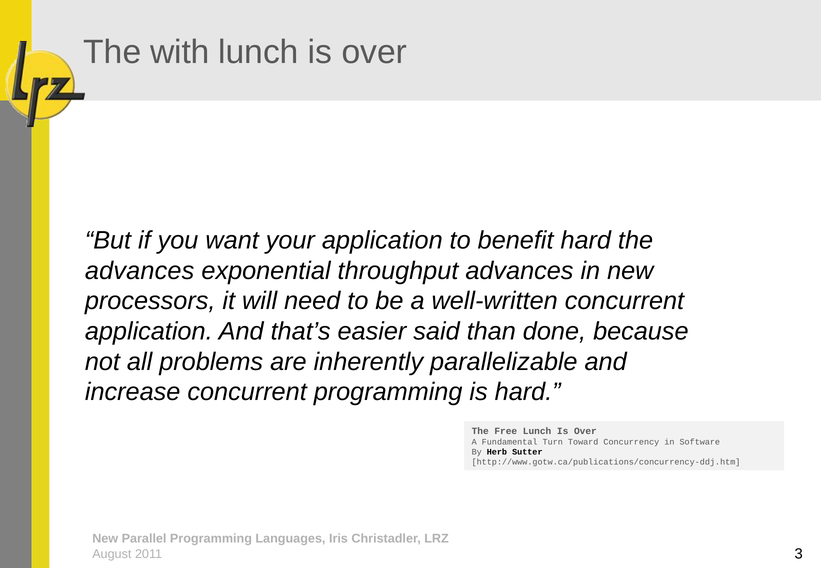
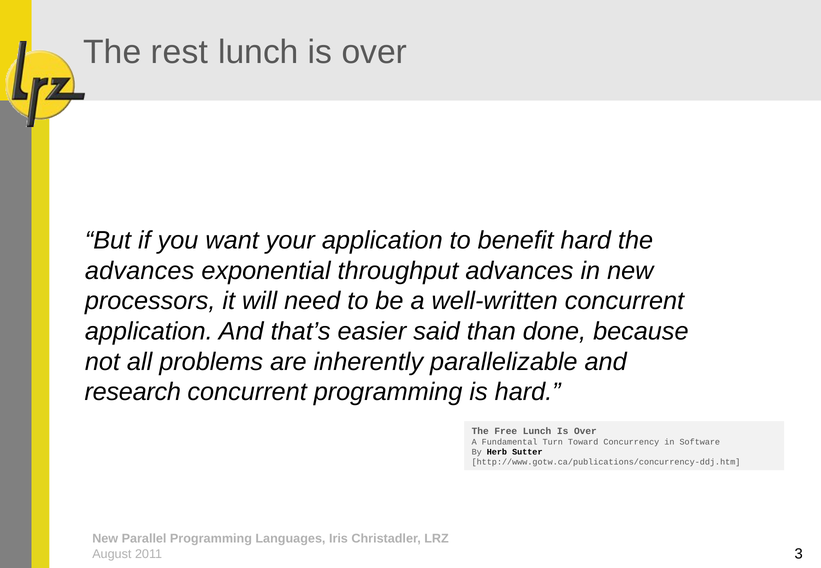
with: with -> rest
increase: increase -> research
